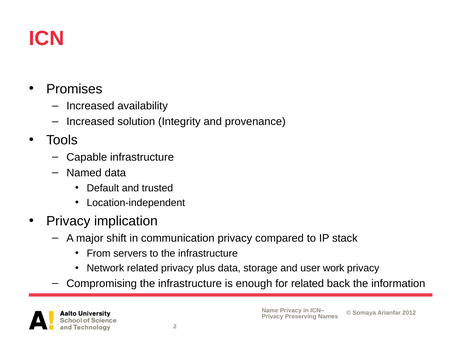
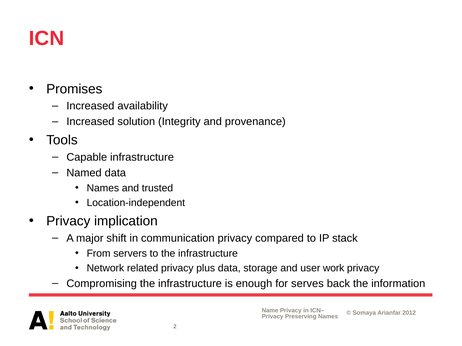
Default at (103, 188): Default -> Names
for related: related -> serves
